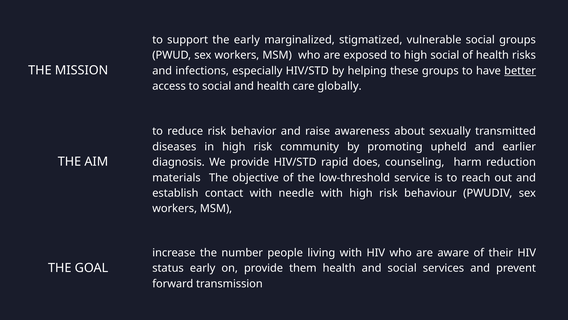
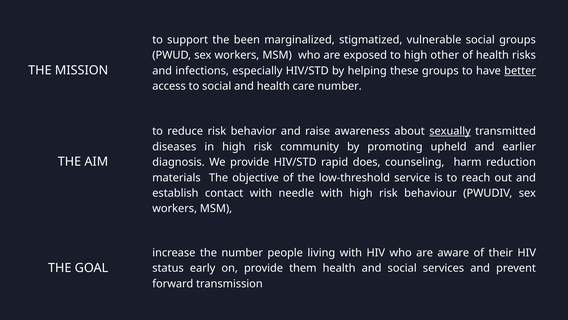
the early: early -> been
high social: social -> other
care globally: globally -> number
sexually underline: none -> present
